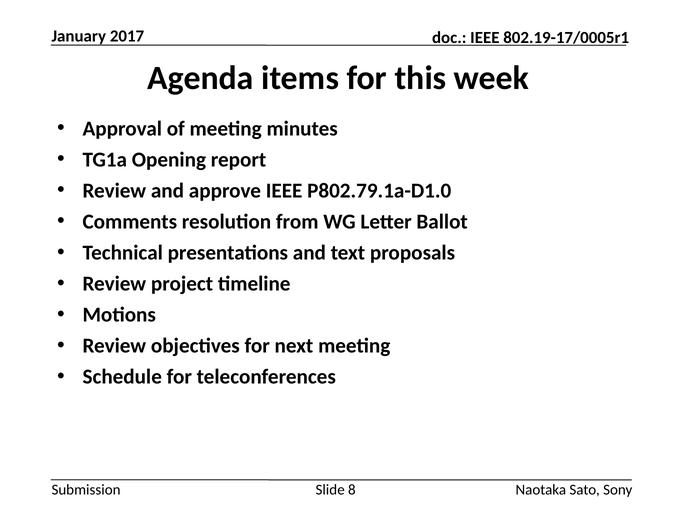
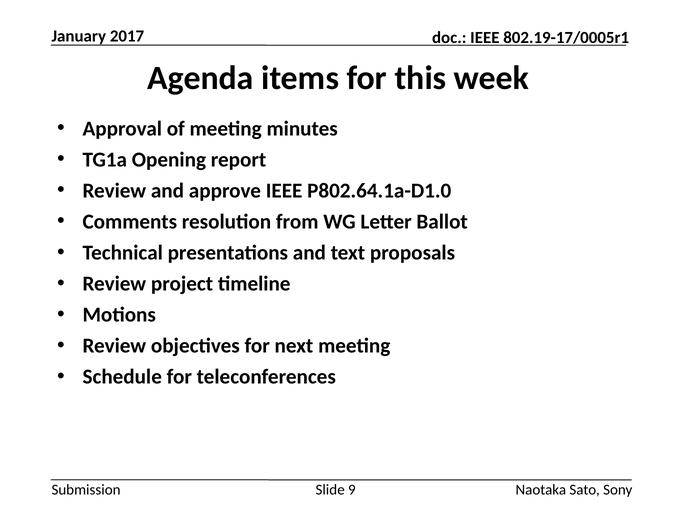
P802.79.1a-D1.0: P802.79.1a-D1.0 -> P802.64.1a-D1.0
8: 8 -> 9
